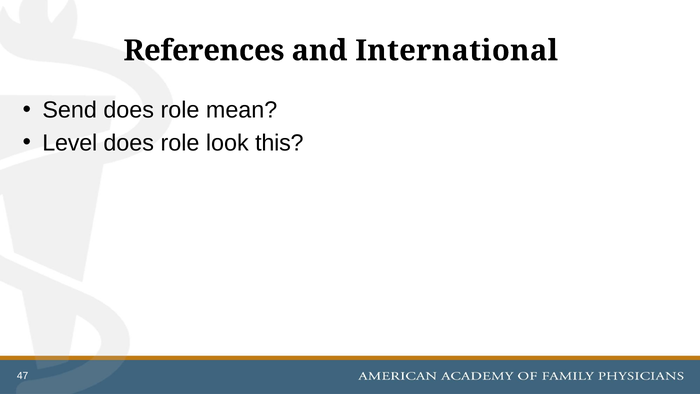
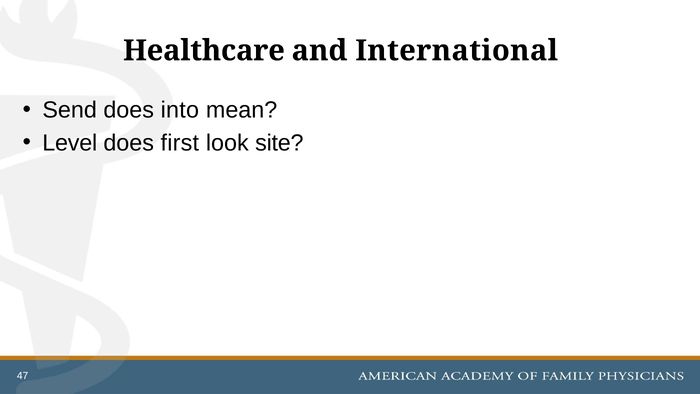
References: References -> Healthcare
role at (180, 110): role -> into
role at (180, 143): role -> first
this: this -> site
